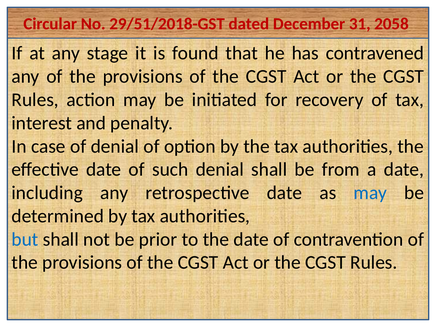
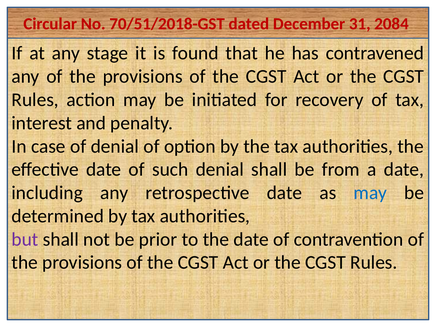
29/51/2018-GST: 29/51/2018-GST -> 70/51/2018-GST
2058: 2058 -> 2084
but colour: blue -> purple
